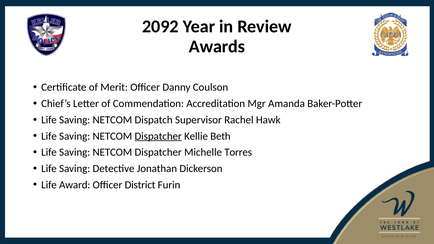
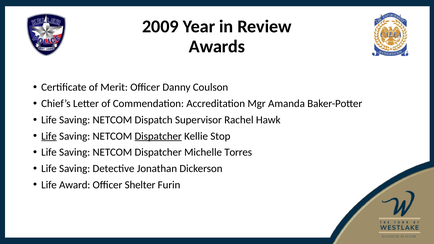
2092: 2092 -> 2009
Life at (49, 136) underline: none -> present
Beth: Beth -> Stop
District: District -> Shelter
